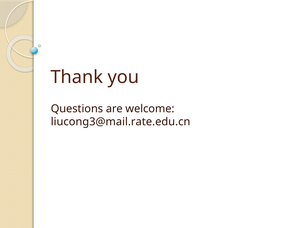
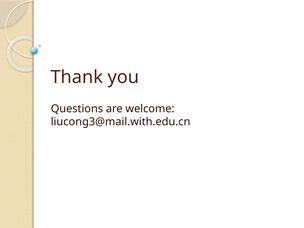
liucong3@mail.rate.edu.cn: liucong3@mail.rate.edu.cn -> liucong3@mail.with.edu.cn
